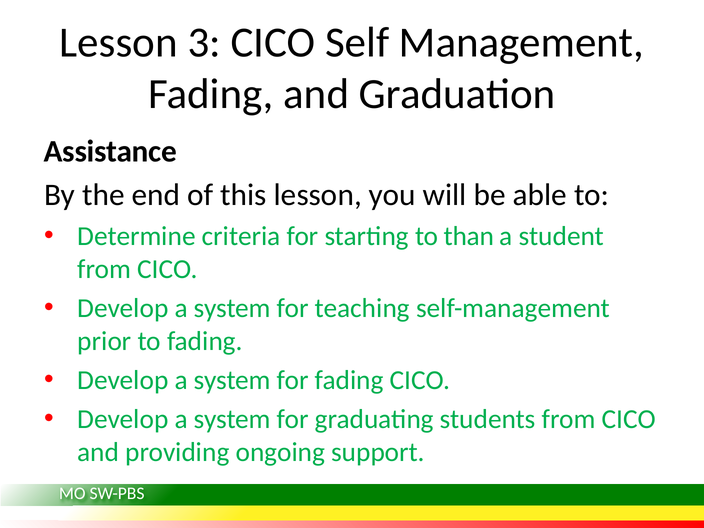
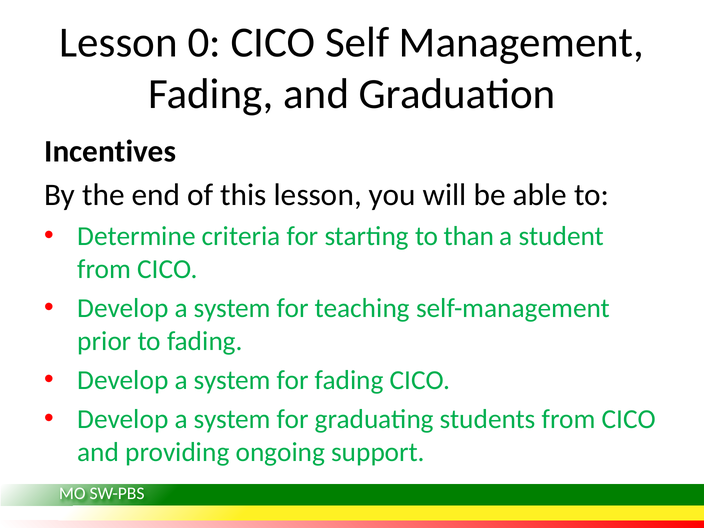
3: 3 -> 0
Assistance: Assistance -> Incentives
